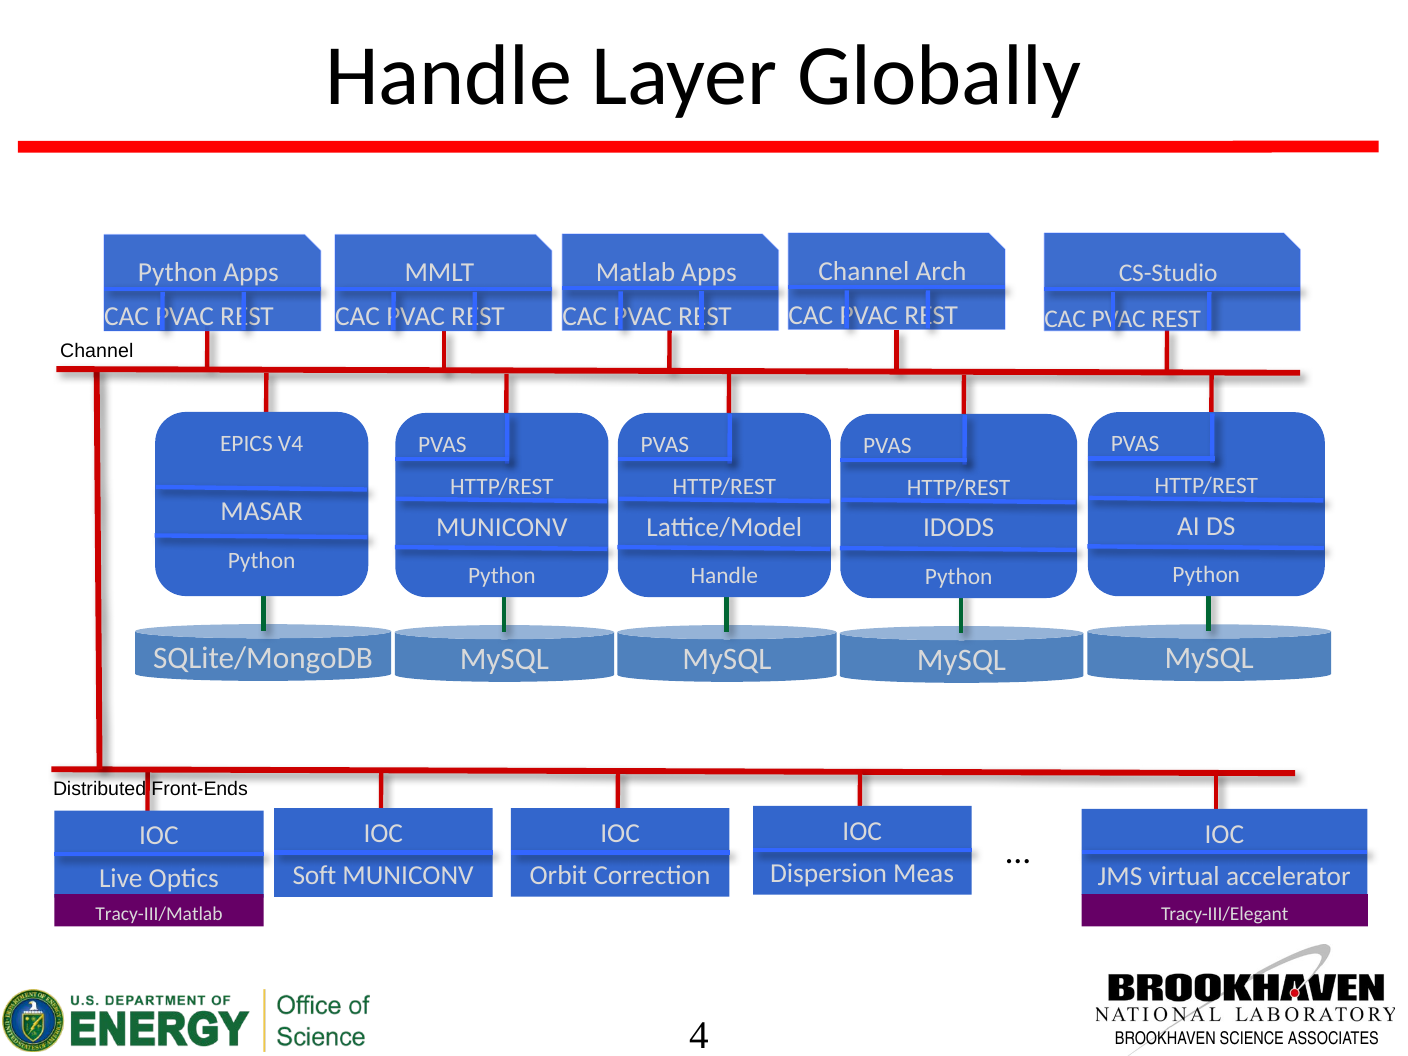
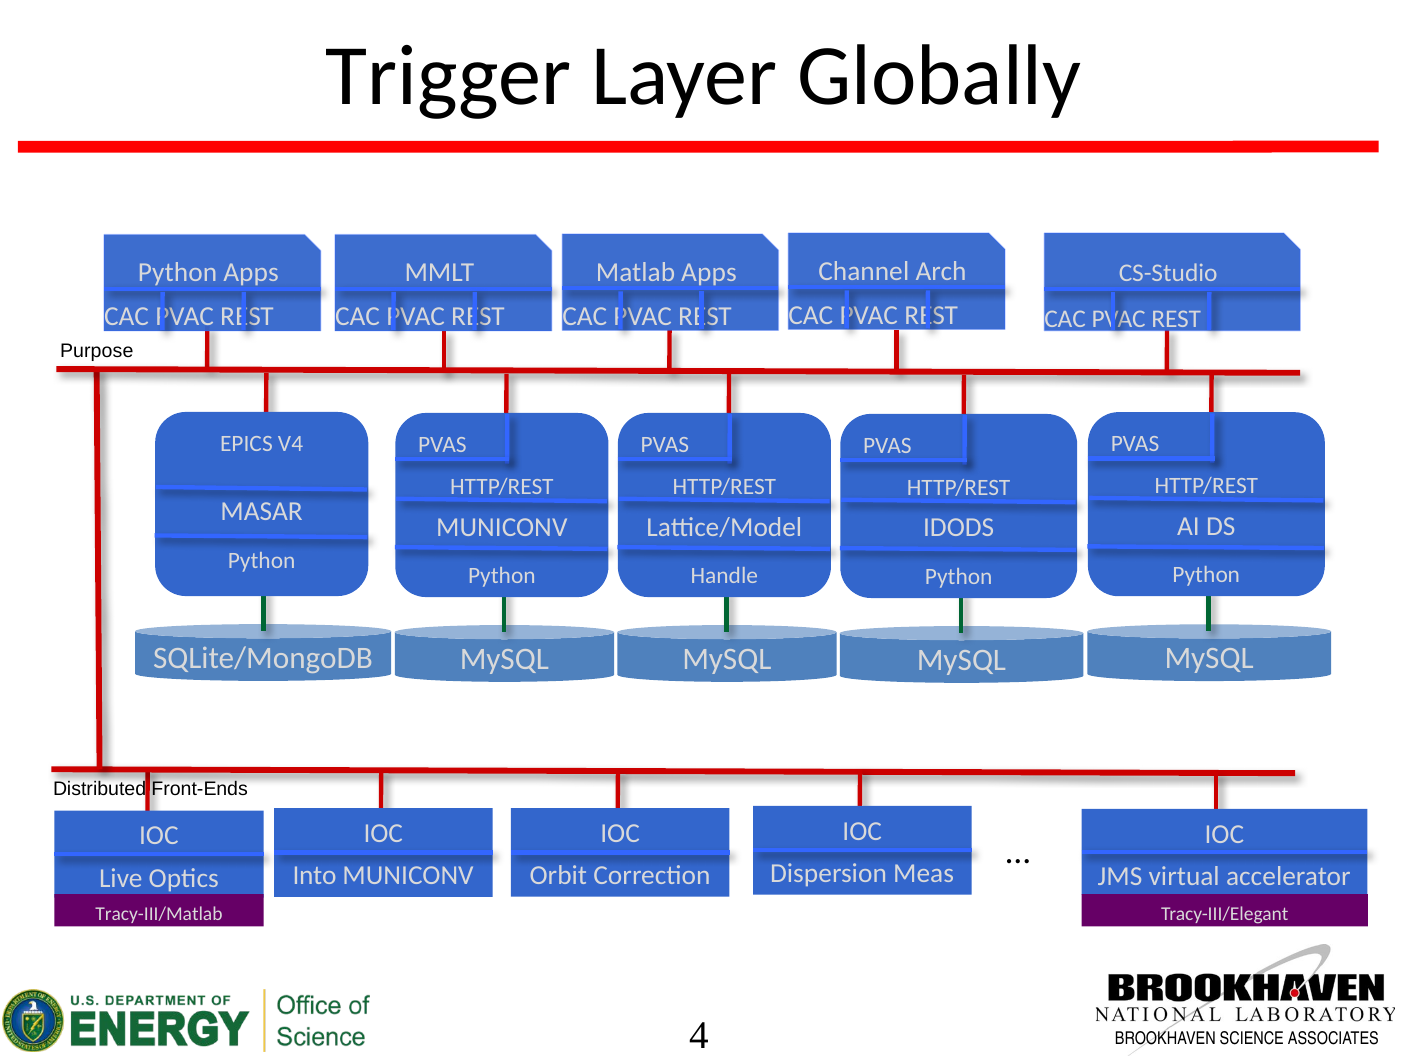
Handle at (449, 76): Handle -> Trigger
Channel at (97, 351): Channel -> Purpose
Soft: Soft -> Into
